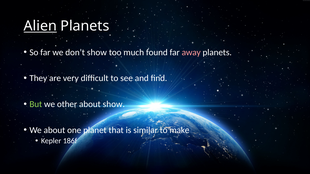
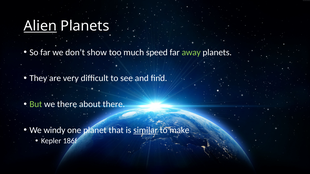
found: found -> speed
away colour: pink -> light green
we other: other -> there
about show: show -> there
We about: about -> windy
similar underline: none -> present
